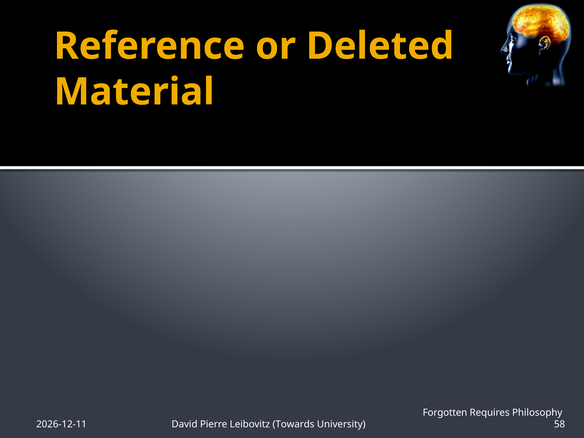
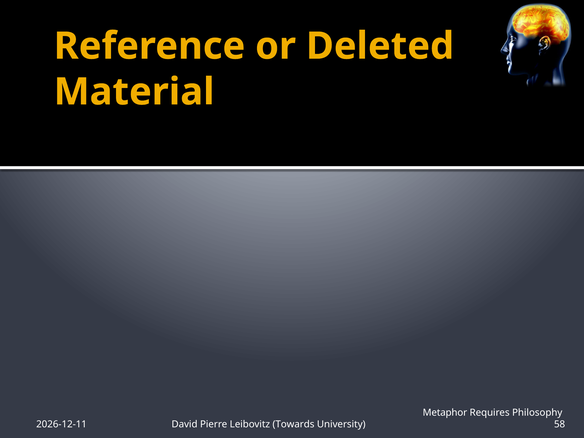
Forgotten: Forgotten -> Metaphor
